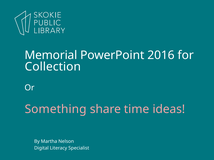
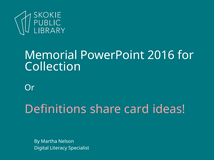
Something: Something -> Definitions
time: time -> card
